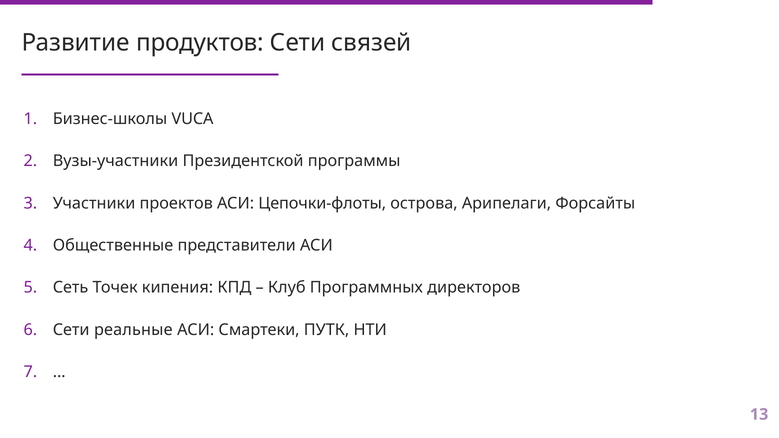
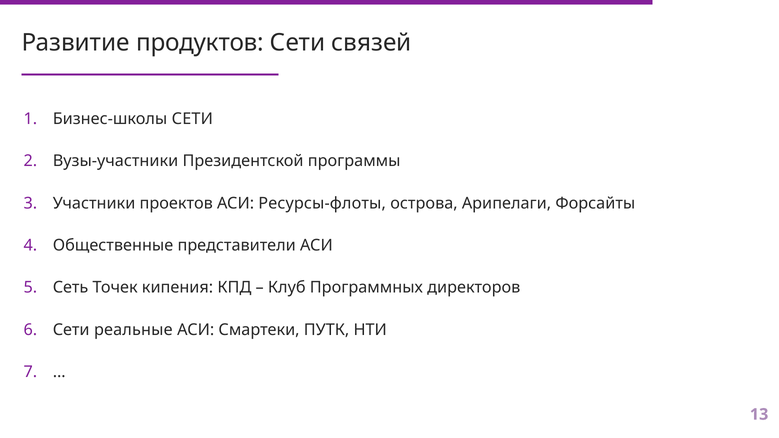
Бизнес-школы VUCA: VUCA -> СЕТИ
Цепочки-флоты: Цепочки-флоты -> Ресурсы-флоты
